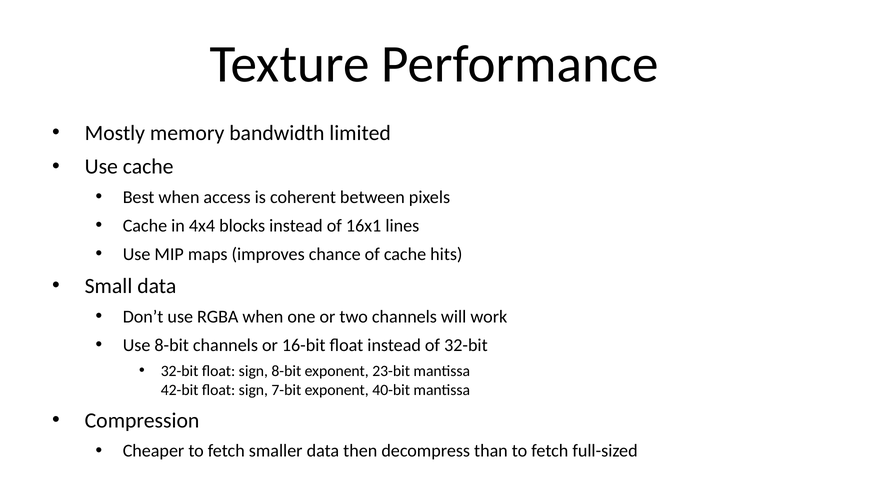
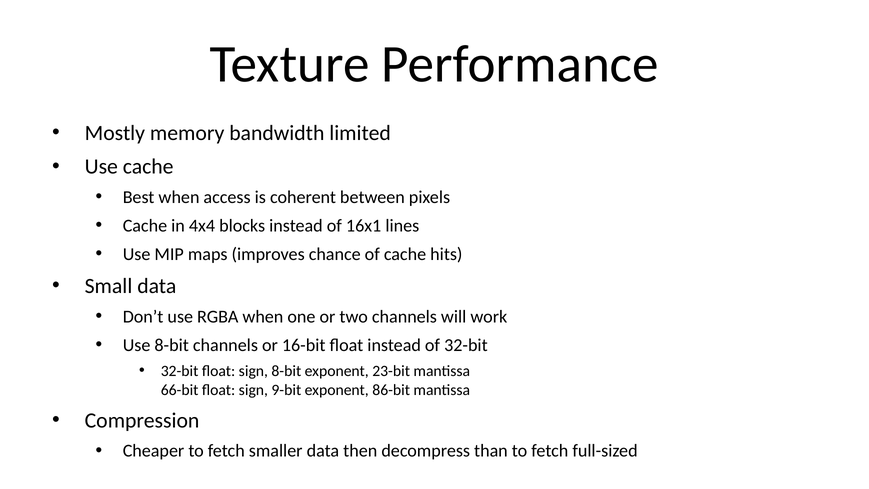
42-bit: 42-bit -> 66-bit
7-bit: 7-bit -> 9-bit
40-bit: 40-bit -> 86-bit
